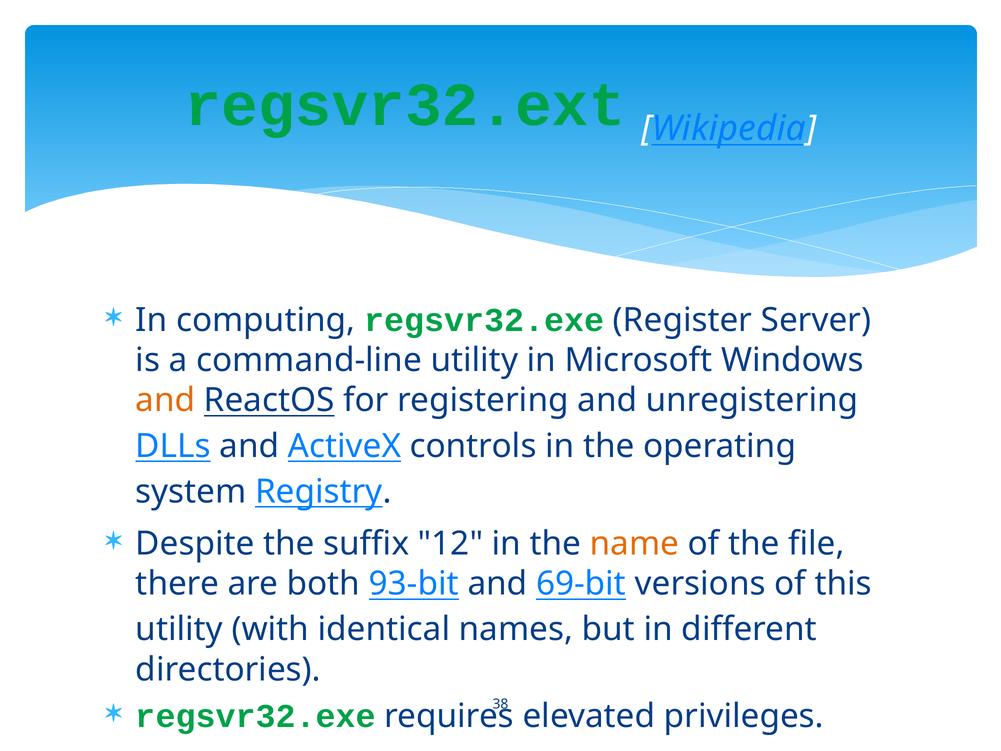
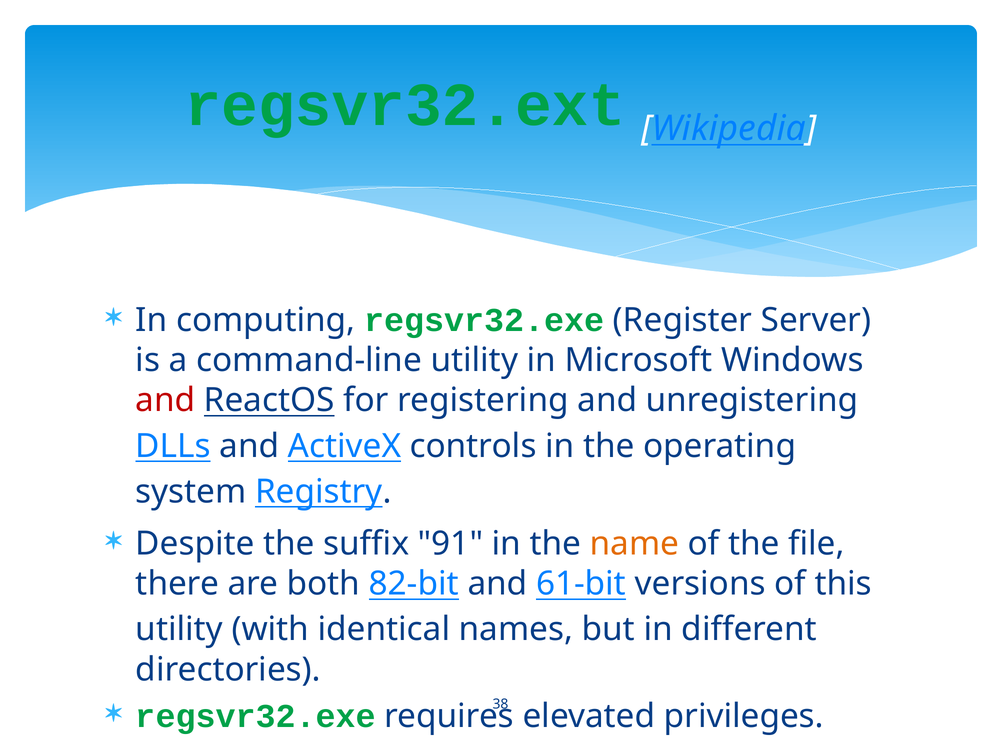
and at (165, 400) colour: orange -> red
12: 12 -> 91
93-bit: 93-bit -> 82-bit
69-bit: 69-bit -> 61-bit
